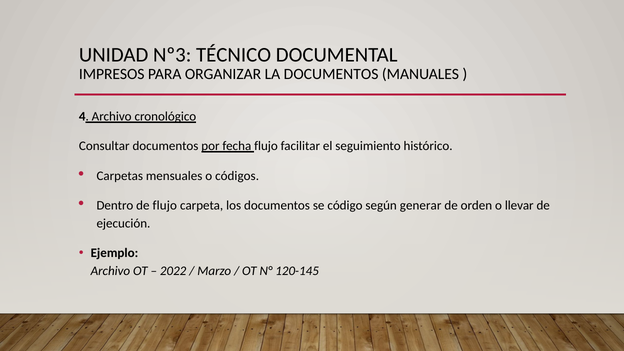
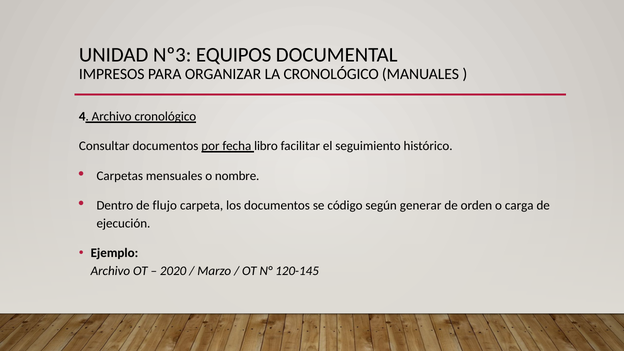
TÉCNICO: TÉCNICO -> EQUIPOS
LA DOCUMENTOS: DOCUMENTOS -> CRONOLÓGICO
fecha flujo: flujo -> libro
códigos: códigos -> nombre
llevar: llevar -> carga
2022: 2022 -> 2020
